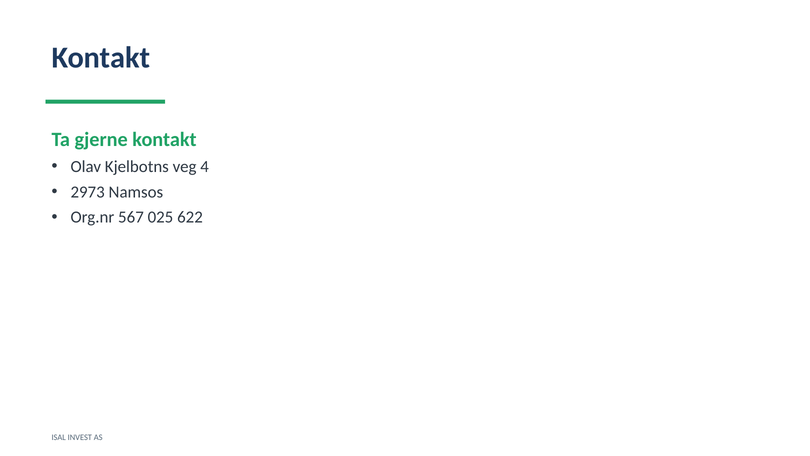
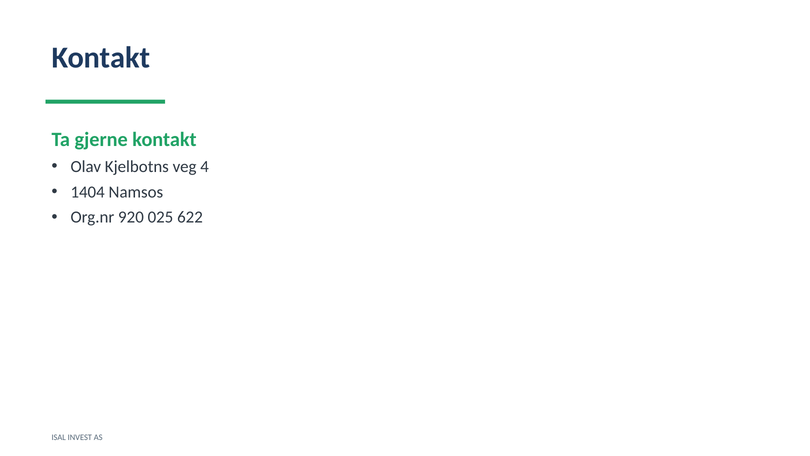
2973: 2973 -> 1404
567: 567 -> 920
